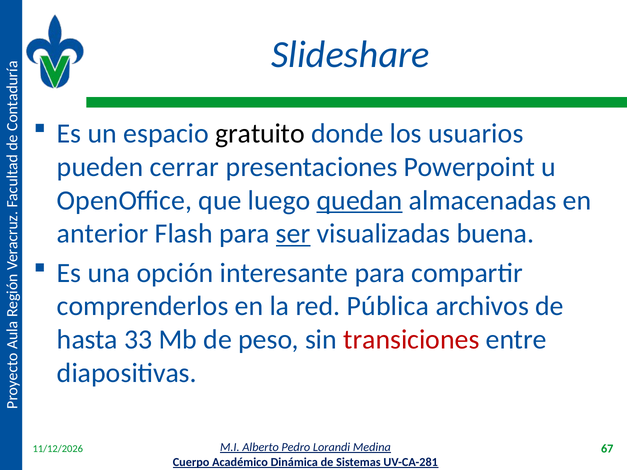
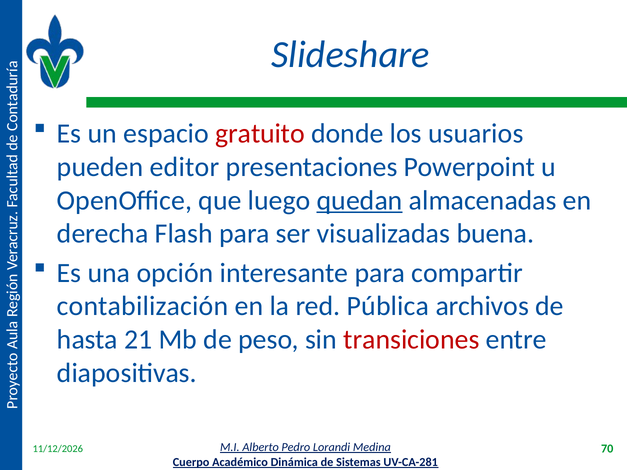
gratuito colour: black -> red
cerrar: cerrar -> editor
anterior: anterior -> derecha
ser underline: present -> none
comprenderlos: comprenderlos -> contabilización
33: 33 -> 21
67: 67 -> 70
